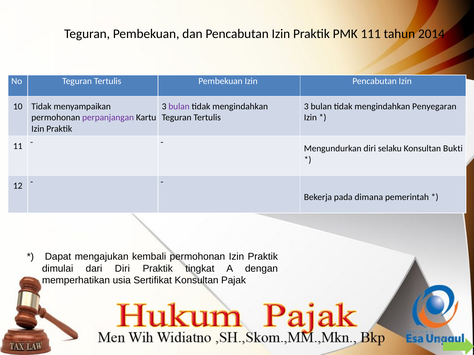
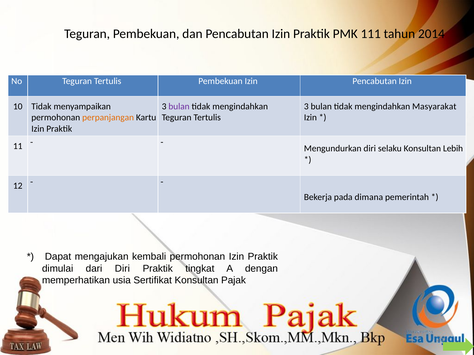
Penyegaran: Penyegaran -> Masyarakat
perpanjangan colour: purple -> orange
Bukti: Bukti -> Lebih
